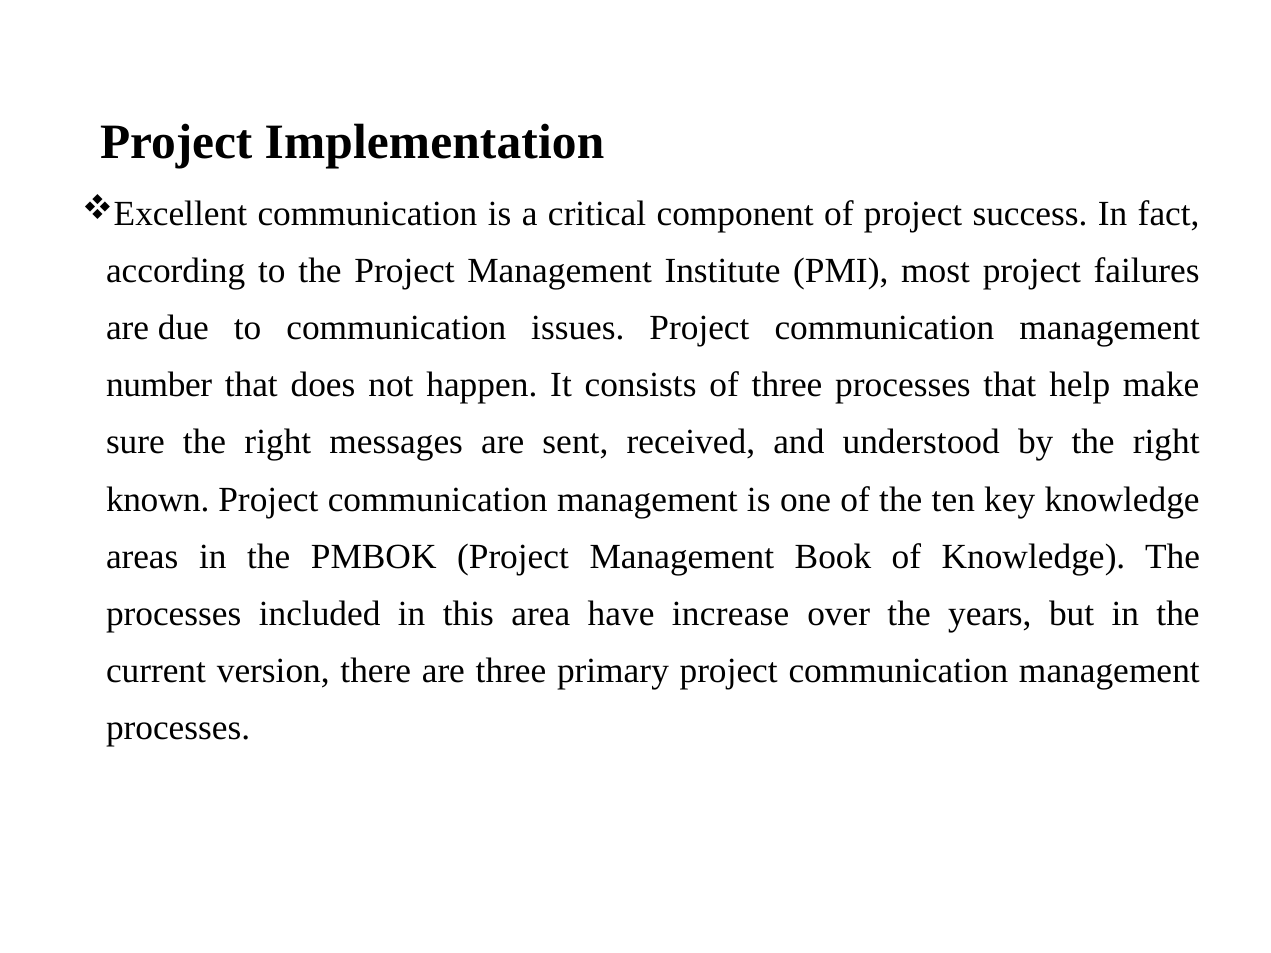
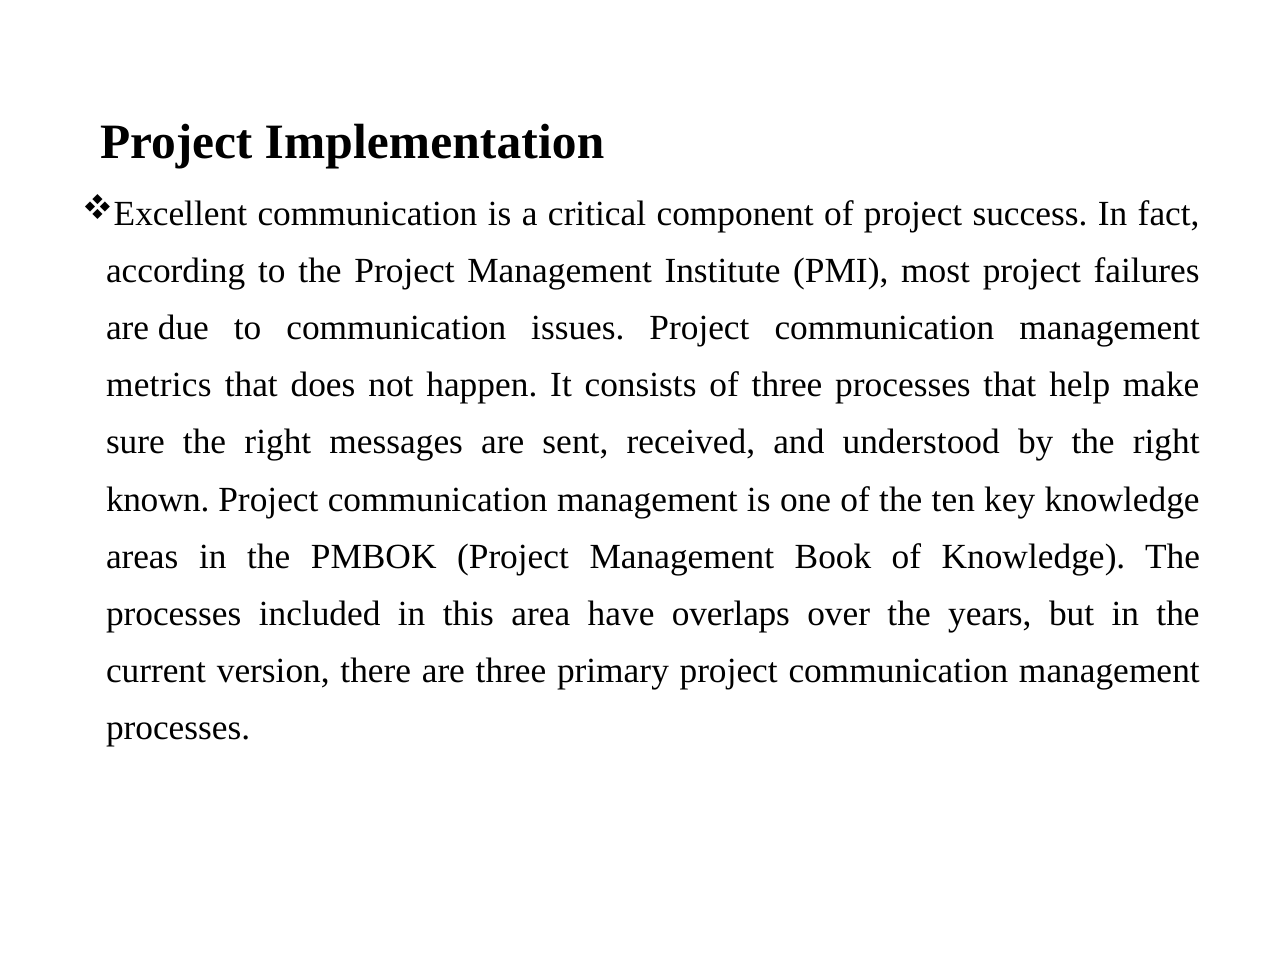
number: number -> metrics
increase: increase -> overlaps
